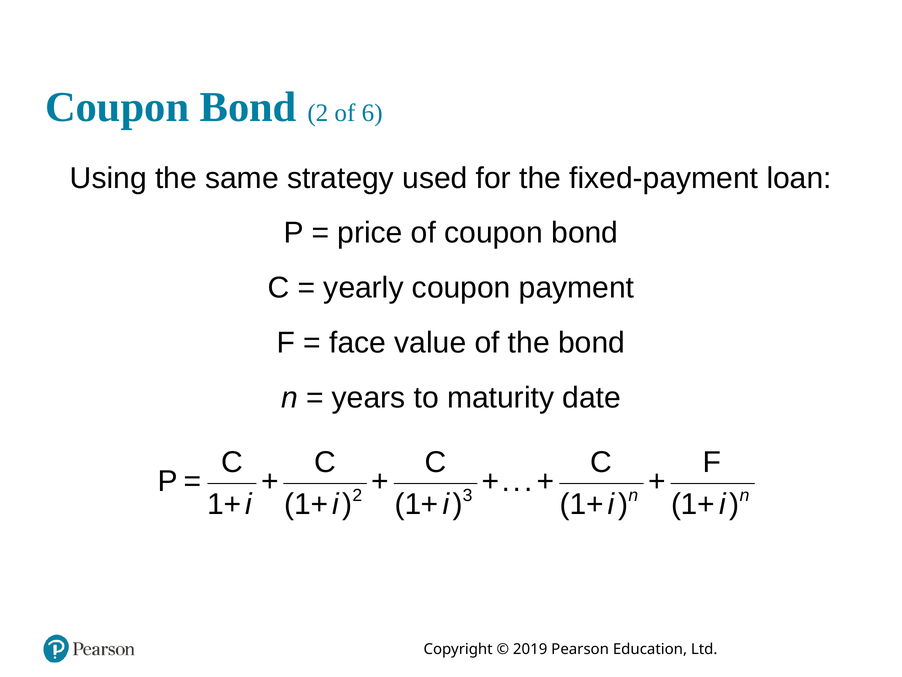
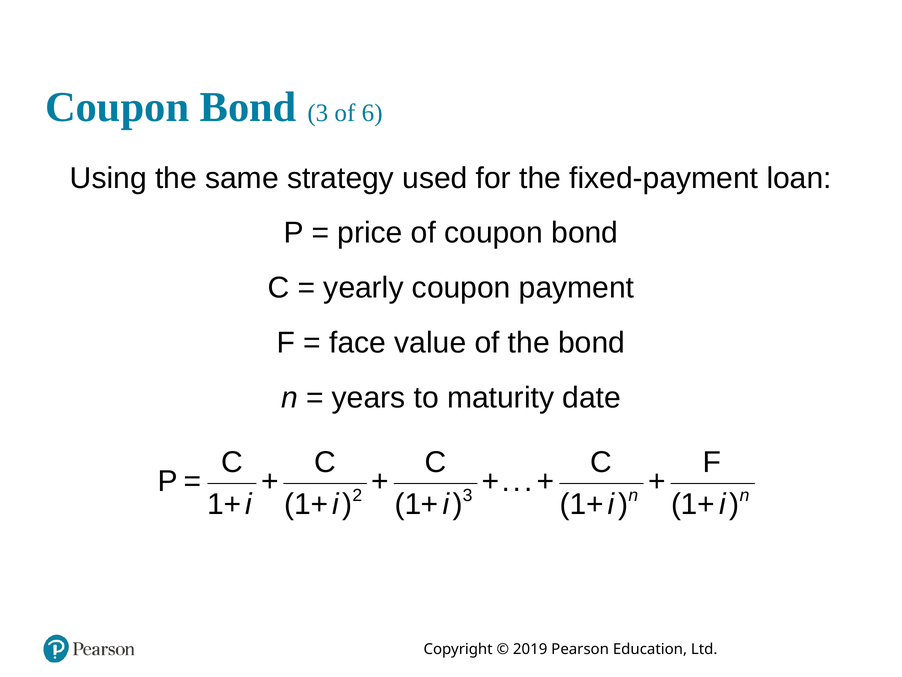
Bond 2: 2 -> 3
